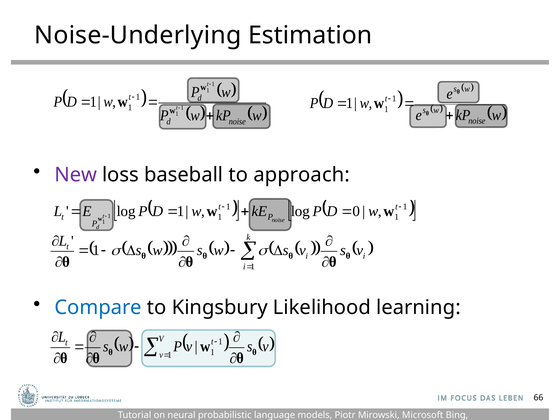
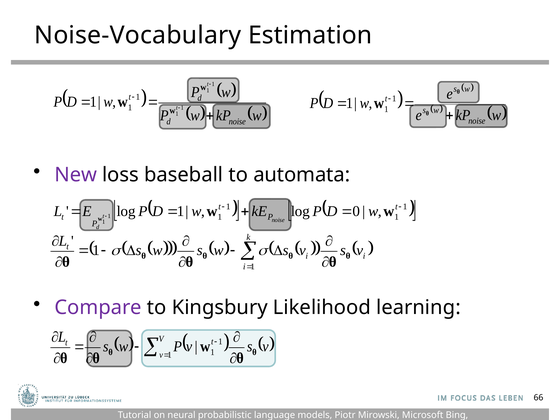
Noise-Underlying: Noise-Underlying -> Noise-Vocabulary
approach: approach -> automata
Compare colour: blue -> purple
